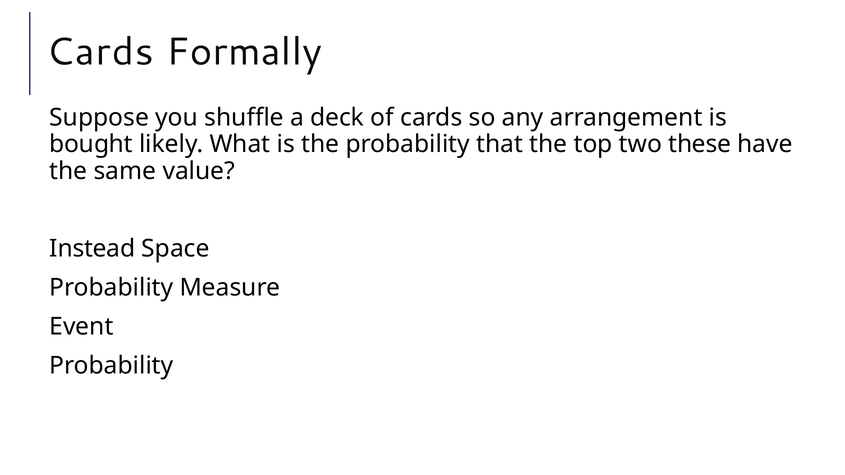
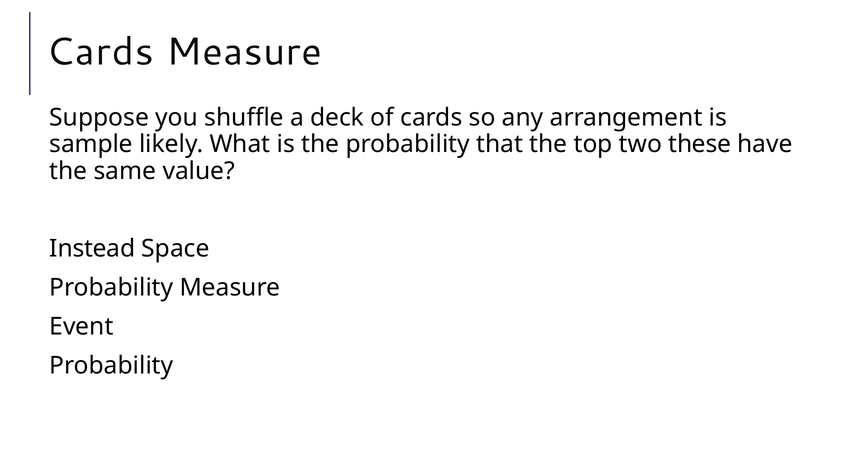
Cards Formally: Formally -> Measure
bought: bought -> sample
